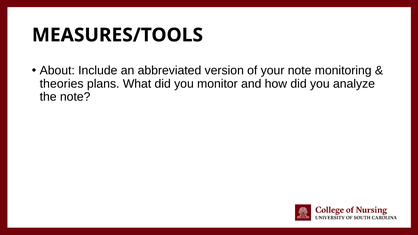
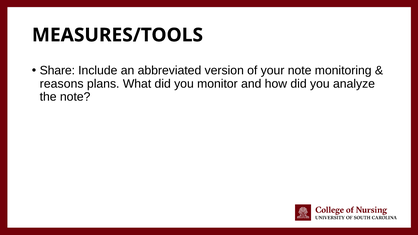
About: About -> Share
theories: theories -> reasons
